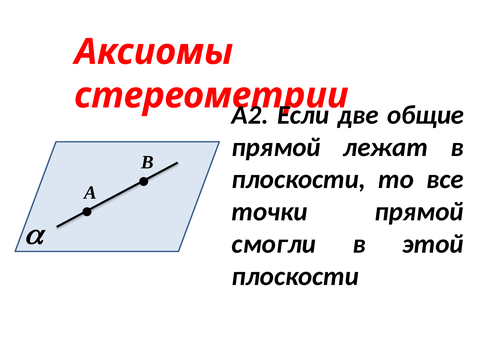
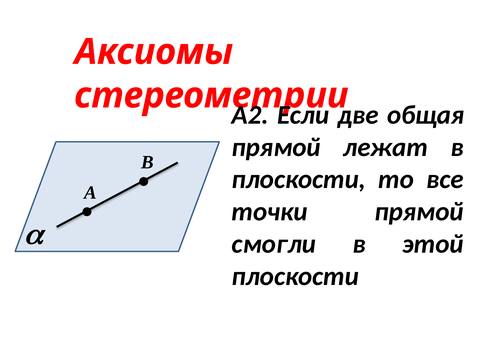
общие: общие -> общая
